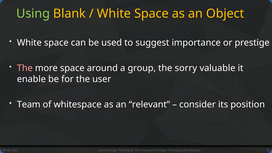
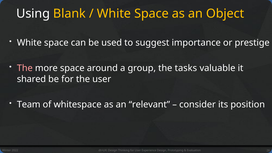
Using colour: light green -> white
sorry: sorry -> tasks
enable: enable -> shared
